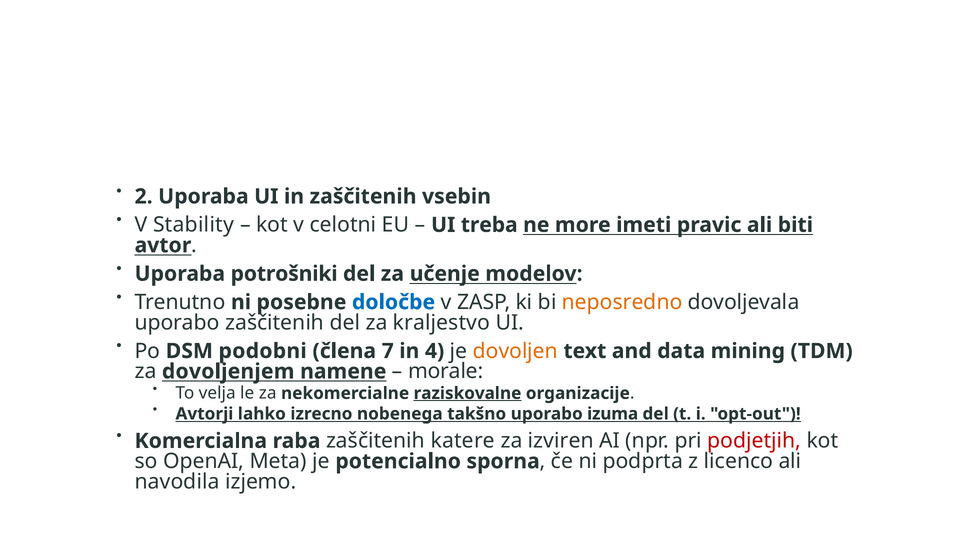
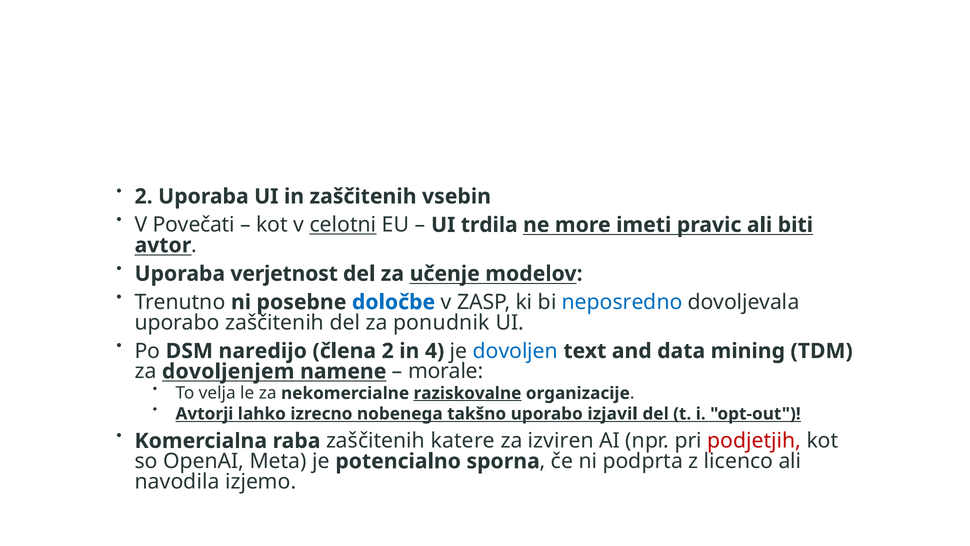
Stability: Stability -> Povečati
celotni underline: none -> present
treba: treba -> trdila
potrošniki: potrošniki -> verjetnost
neposredno colour: orange -> blue
kraljestvo: kraljestvo -> ponudnik
podobni: podobni -> naredijo
člena 7: 7 -> 2
dovoljen colour: orange -> blue
izuma: izuma -> izjavil
